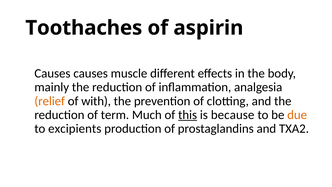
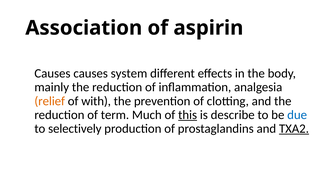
Toothaches: Toothaches -> Association
muscle: muscle -> system
because: because -> describe
due colour: orange -> blue
excipients: excipients -> selectively
TXA2 underline: none -> present
